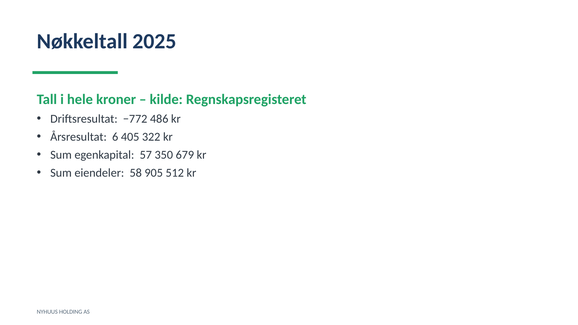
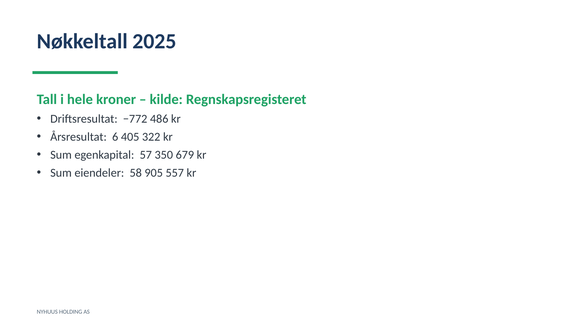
512: 512 -> 557
